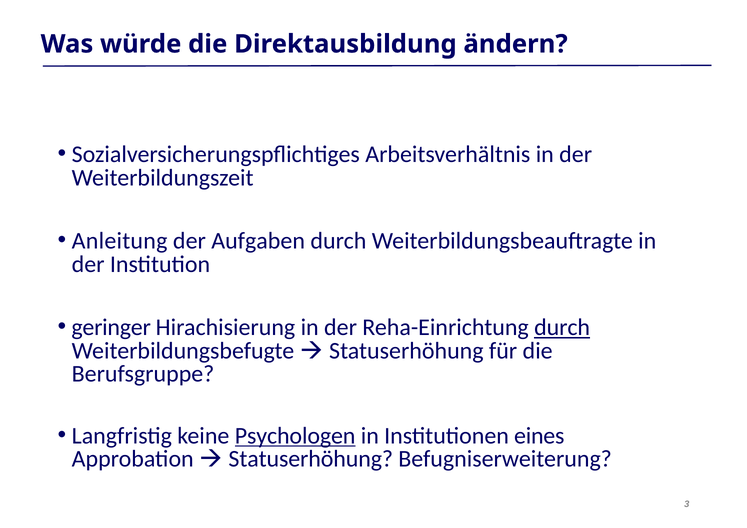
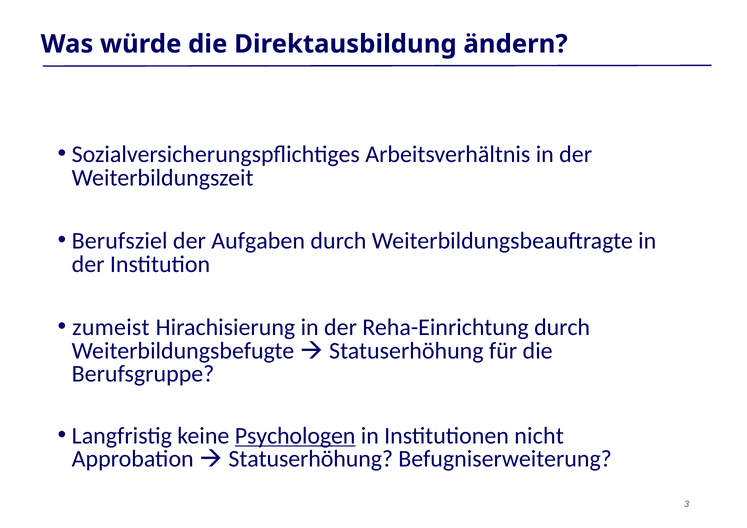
Anleitung: Anleitung -> Berufsziel
geringer: geringer -> zumeist
durch at (562, 327) underline: present -> none
eines: eines -> nicht
